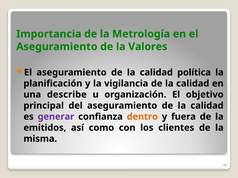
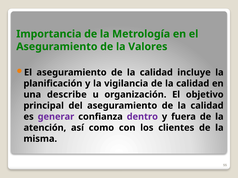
política: política -> incluye
dentro colour: orange -> purple
emitidos: emitidos -> atención
